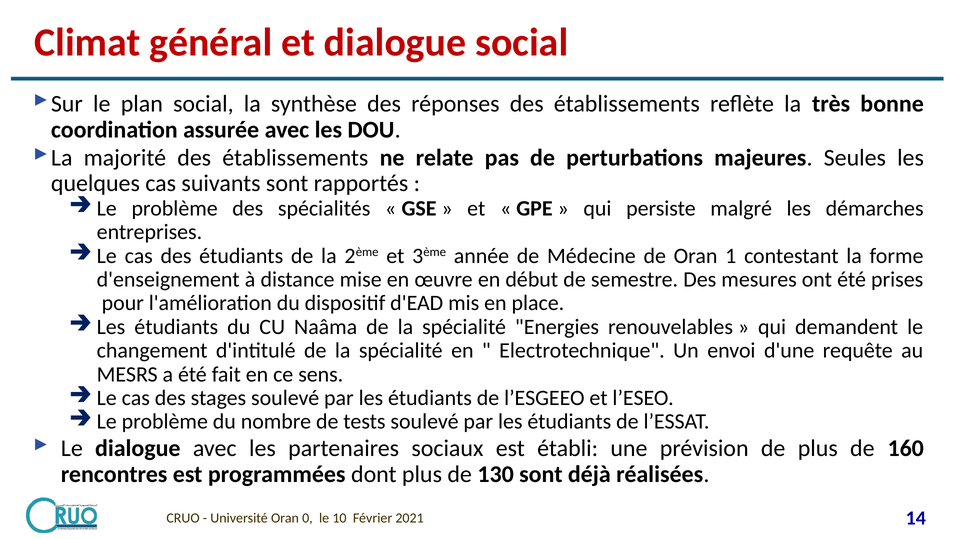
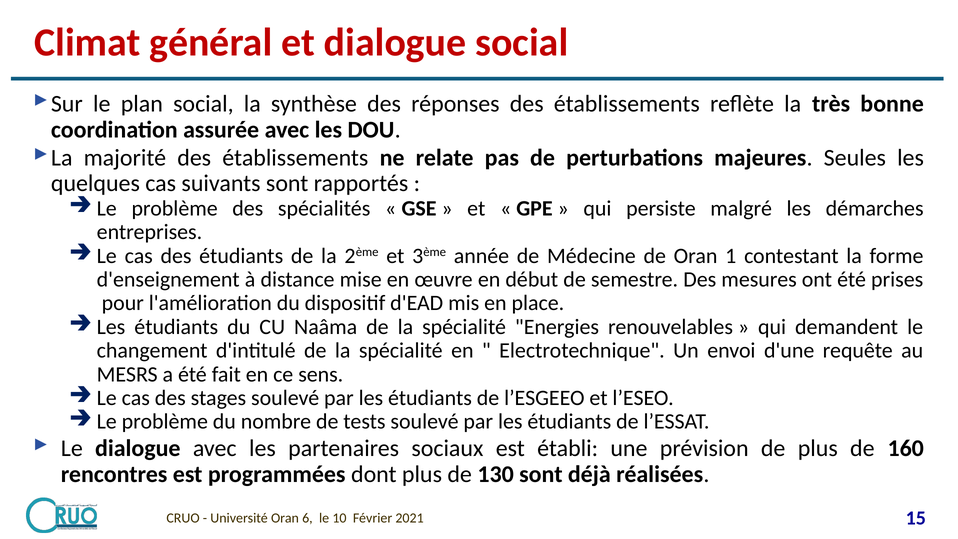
0: 0 -> 6
14: 14 -> 15
